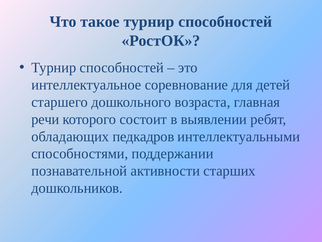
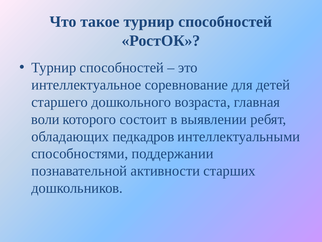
речи: речи -> воли
